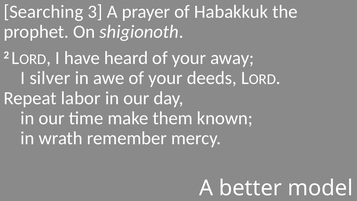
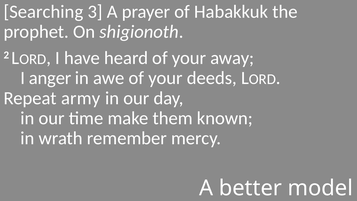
silver: silver -> anger
labor: labor -> army
